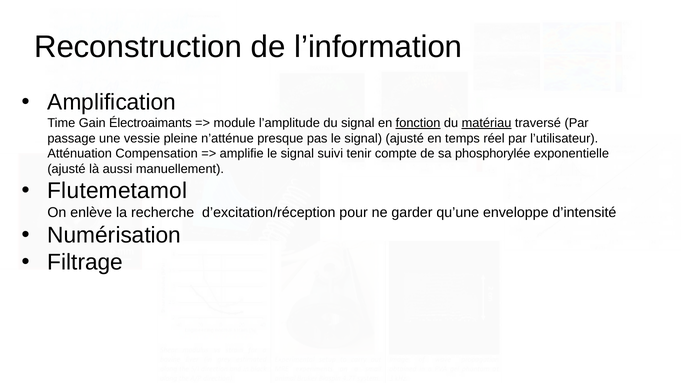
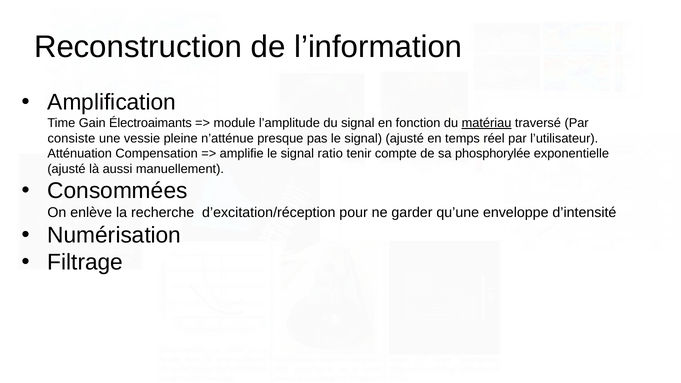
fonction underline: present -> none
passage: passage -> consiste
suivi: suivi -> ratio
Flutemetamol: Flutemetamol -> Consommées
